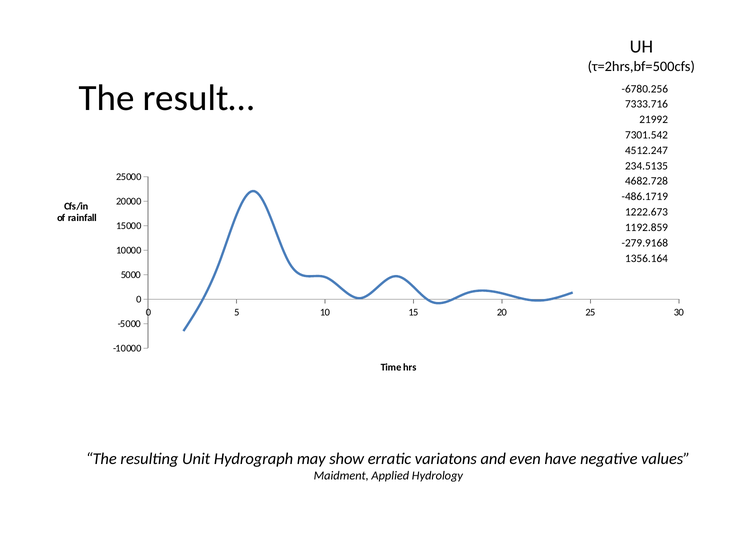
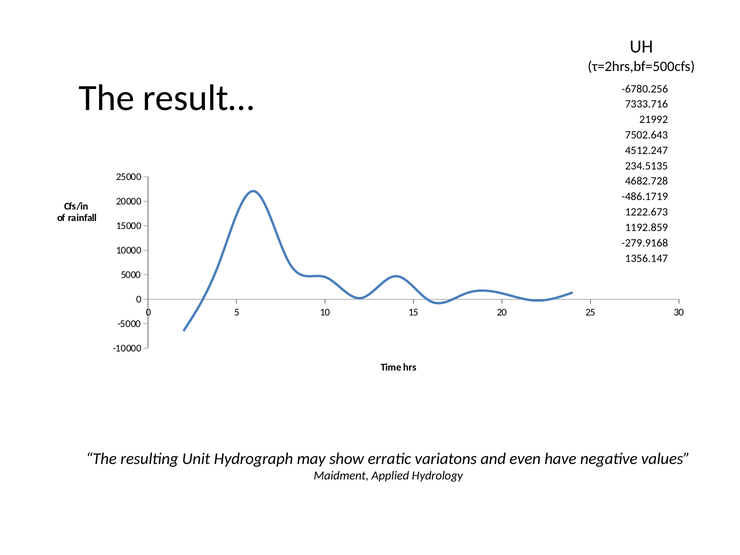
7301.542: 7301.542 -> 7502.643
1356.164: 1356.164 -> 1356.147
